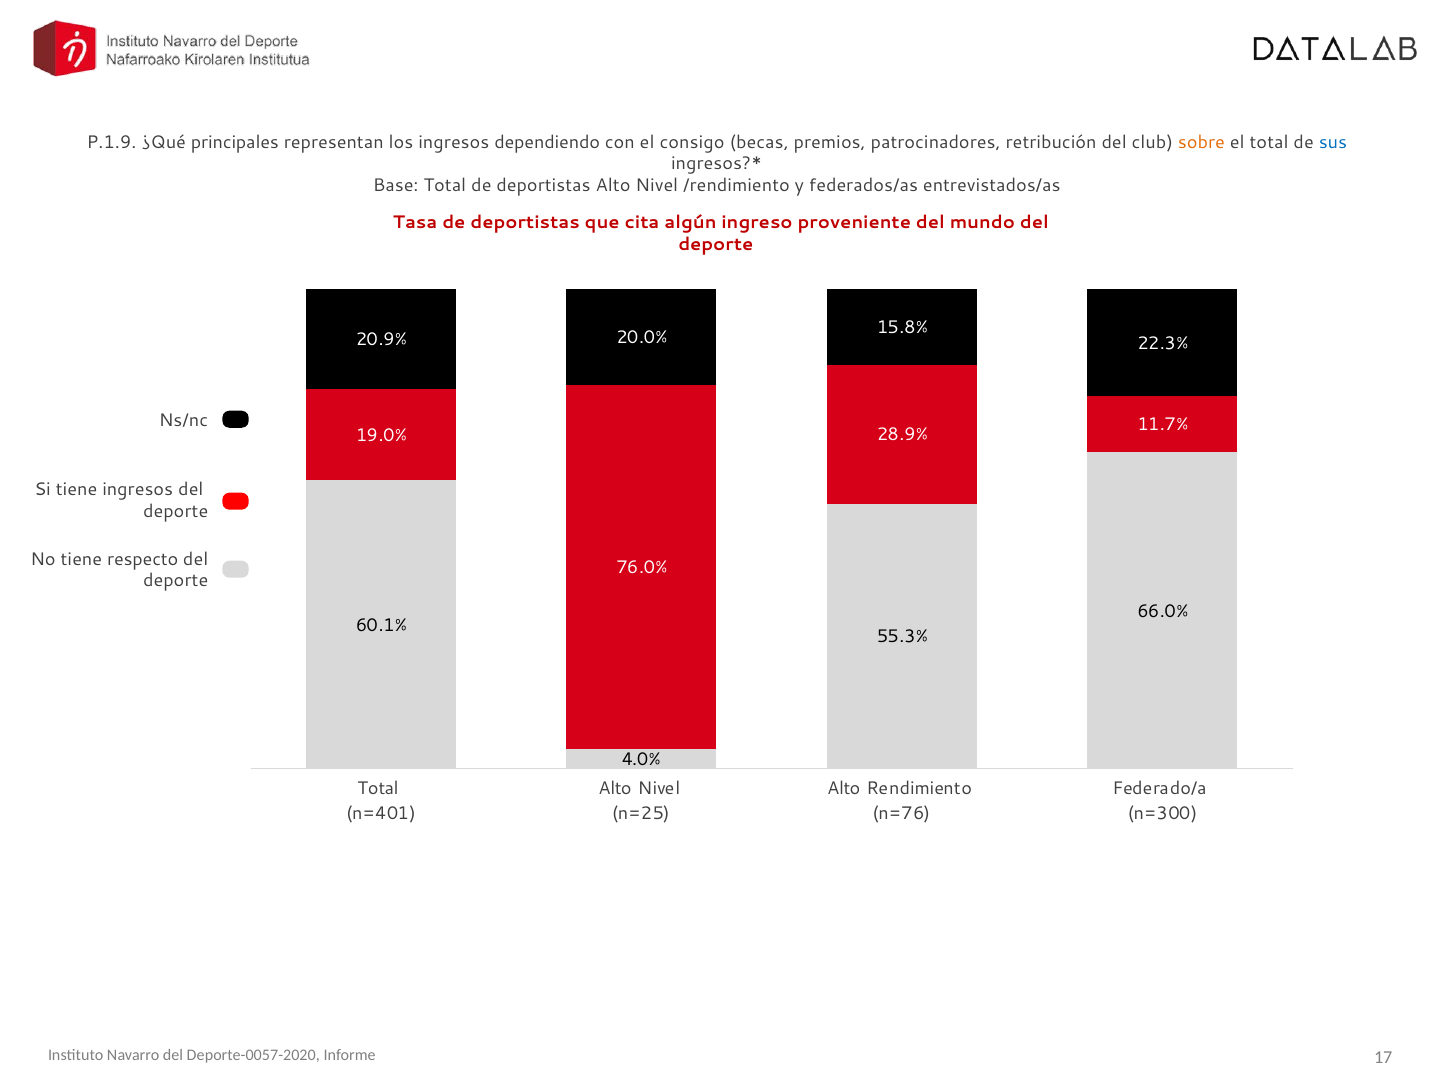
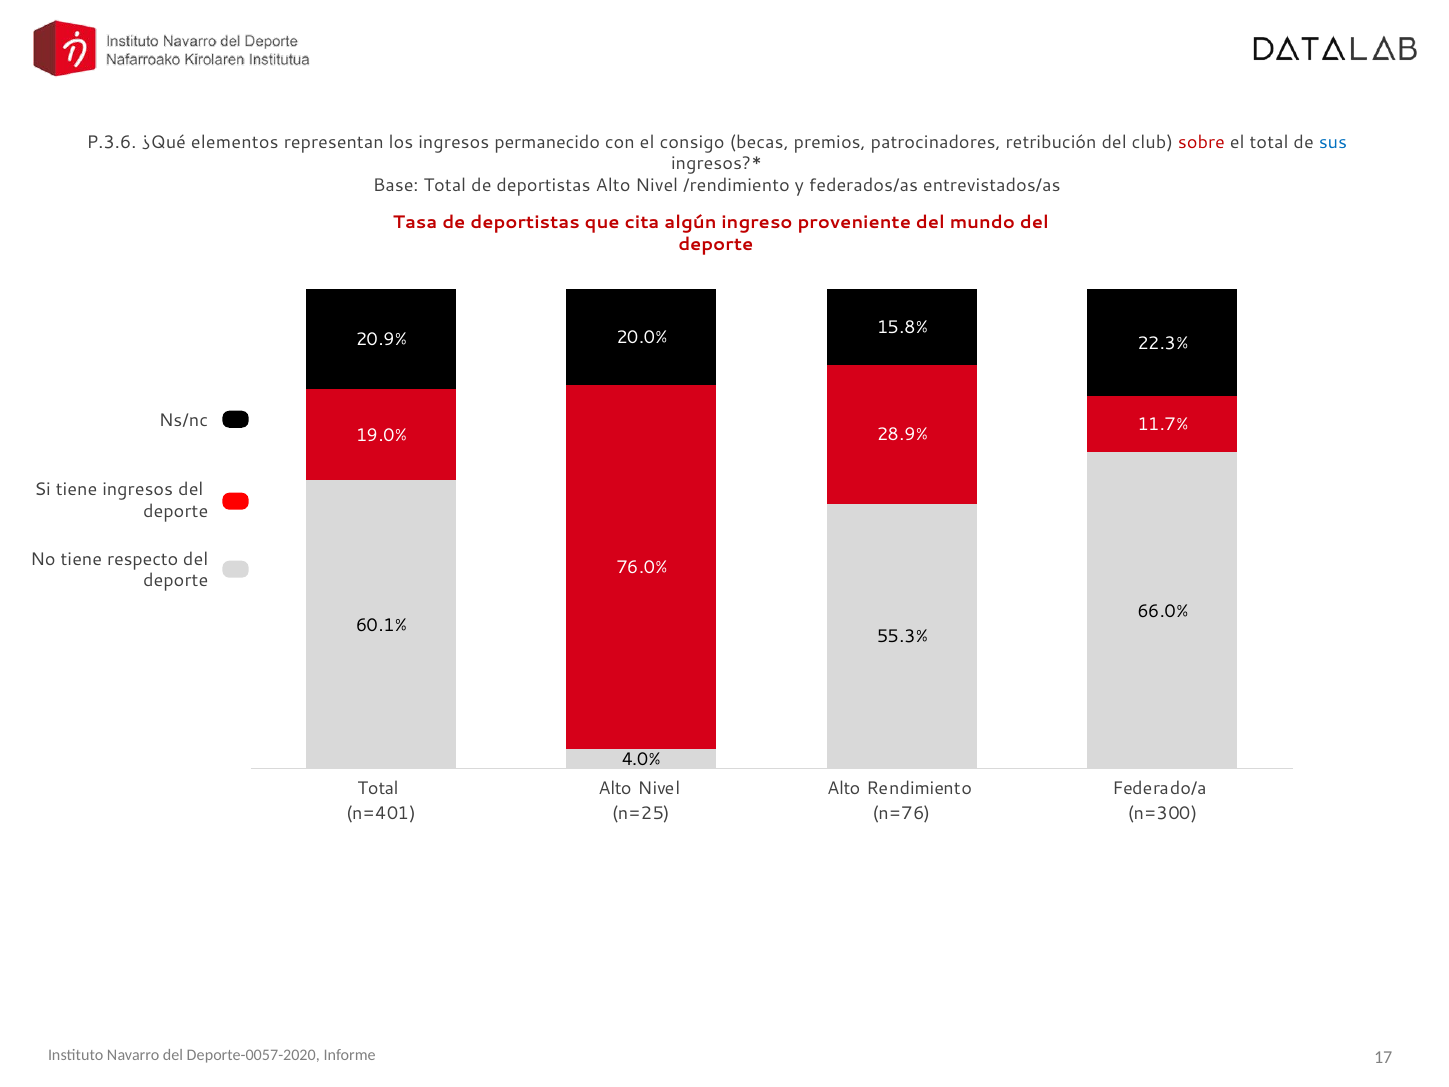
P.1.9: P.1.9 -> P.3.6
principales: principales -> elementos
dependiendo: dependiendo -> permanecido
sobre colour: orange -> red
